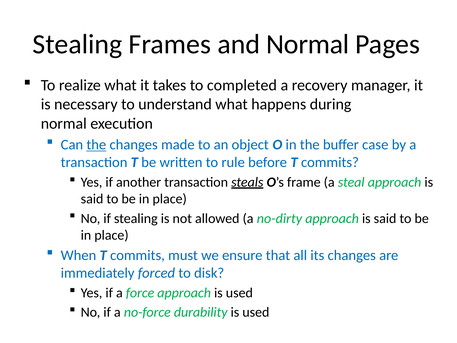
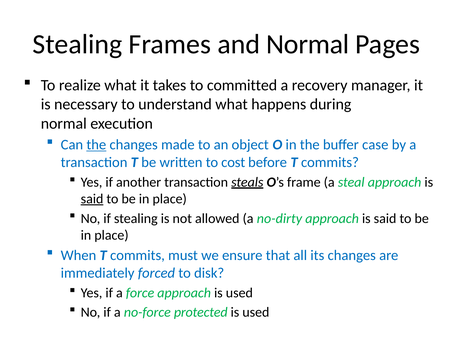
completed: completed -> committed
rule: rule -> cost
said at (92, 199) underline: none -> present
durability: durability -> protected
